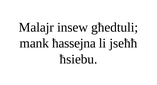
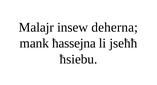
għedtuli: għedtuli -> deherna
